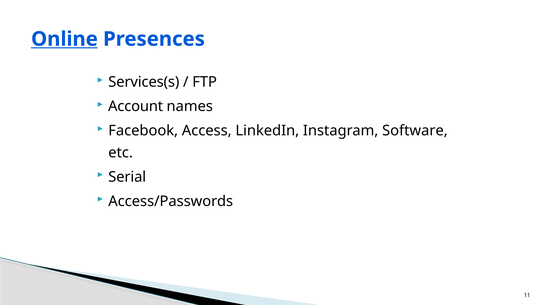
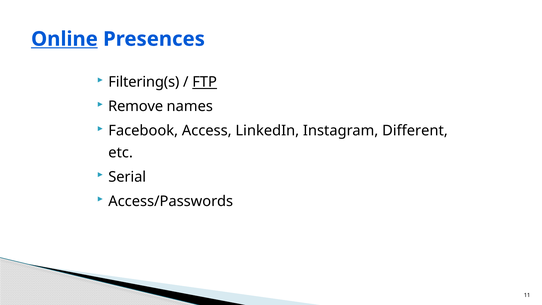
Services(s: Services(s -> Filtering(s
FTP underline: none -> present
Account: Account -> Remove
Software: Software -> Different
